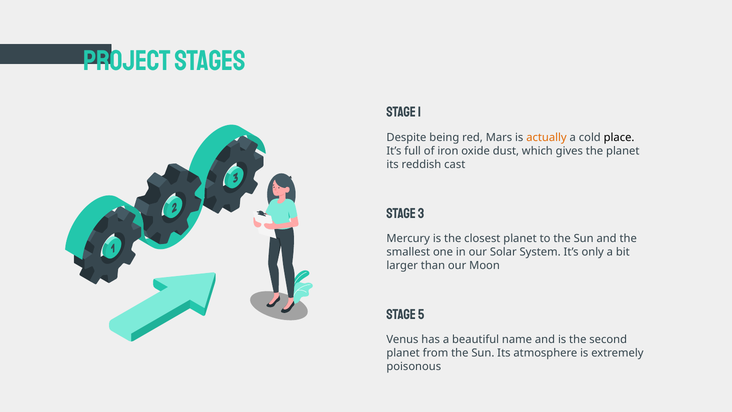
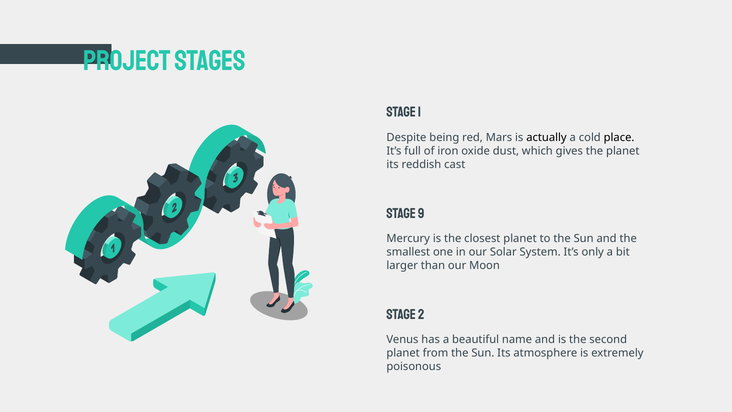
actually colour: orange -> black
3: 3 -> 9
5: 5 -> 2
